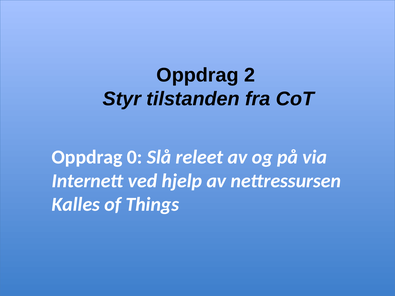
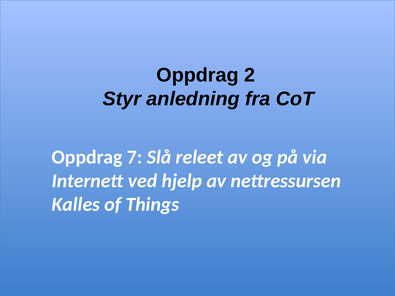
tilstanden: tilstanden -> anledning
0: 0 -> 7
